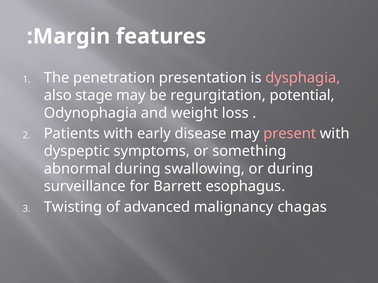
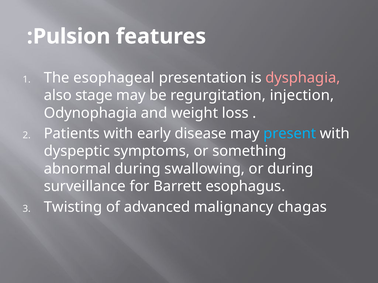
Margin: Margin -> Pulsion
penetration: penetration -> esophageal
potential: potential -> injection
present colour: pink -> light blue
